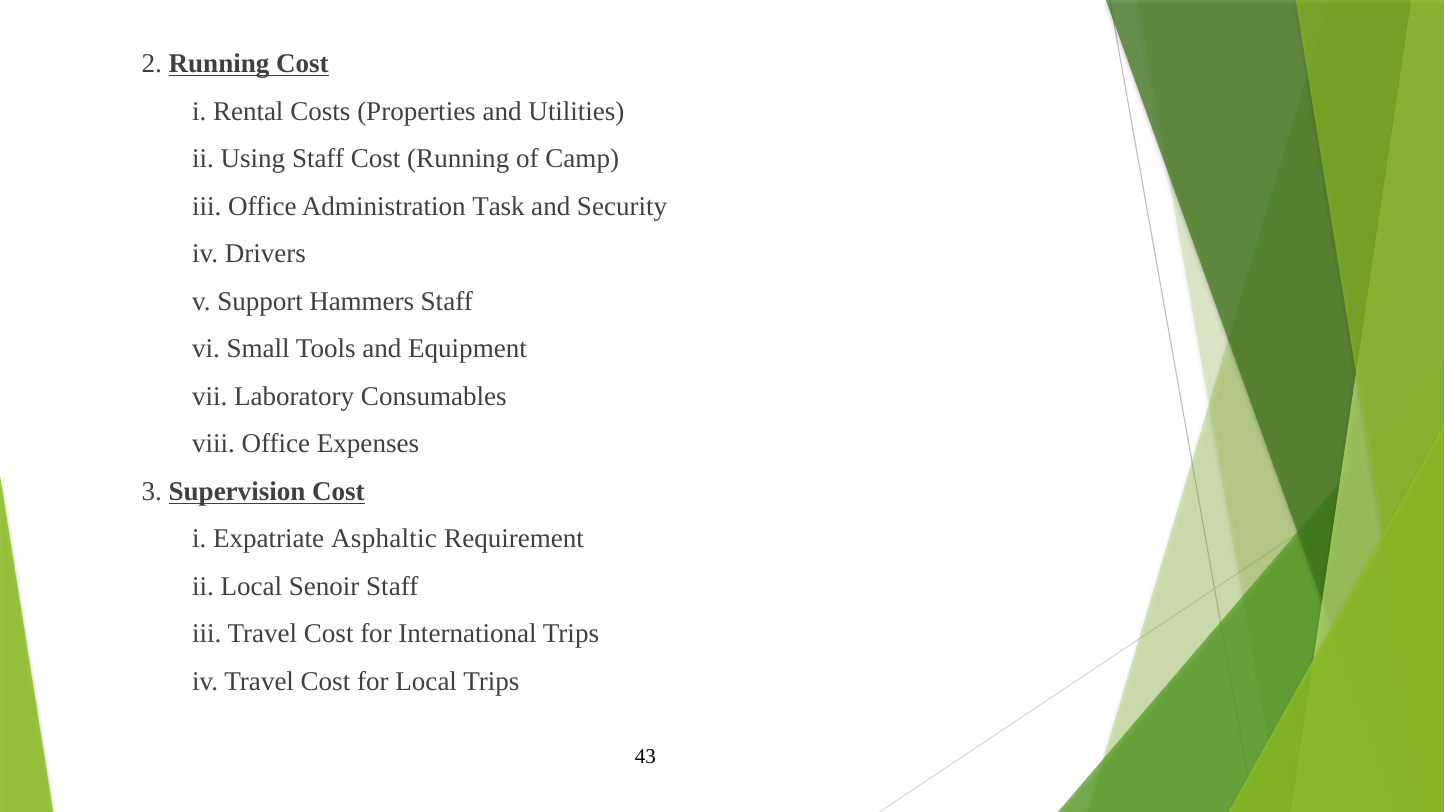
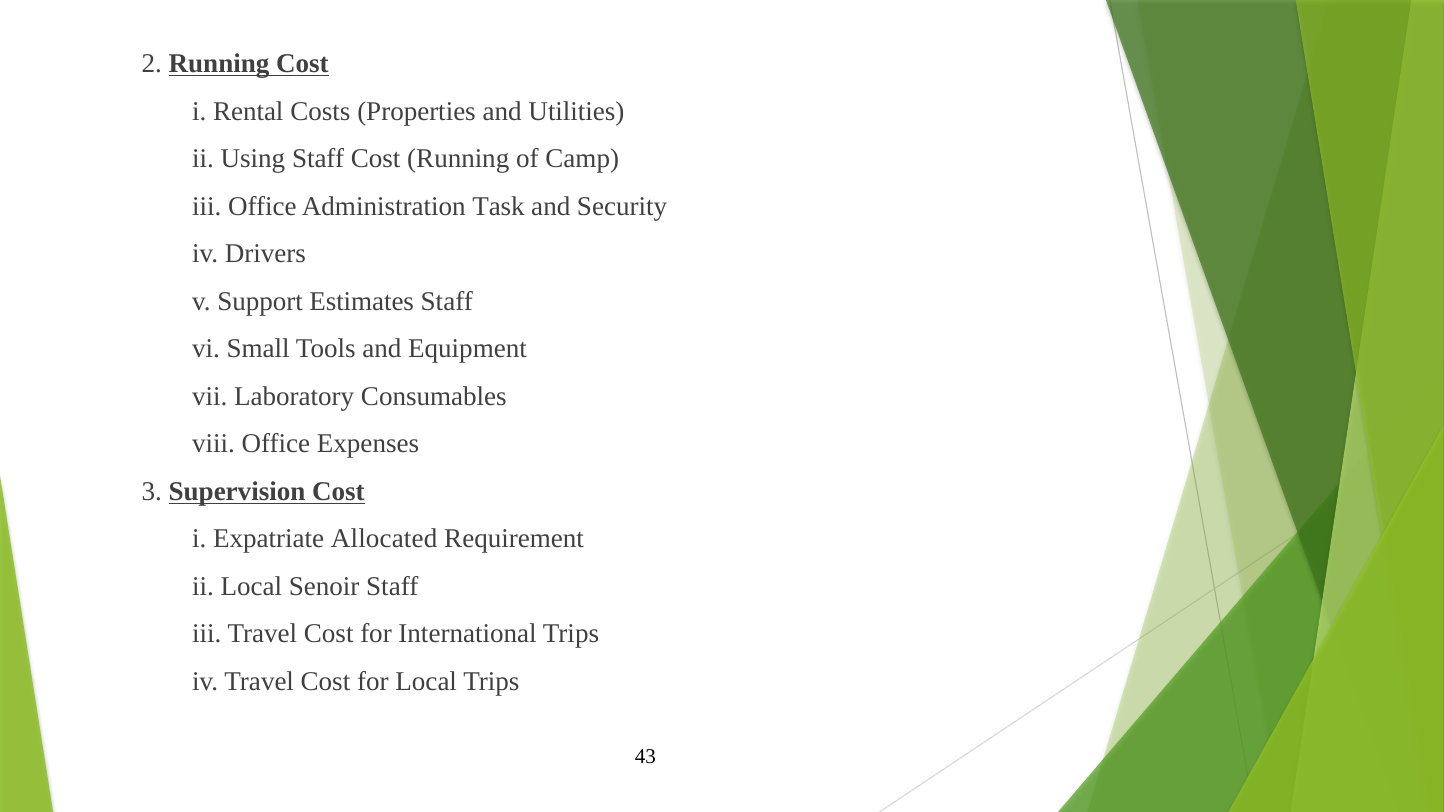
Hammers: Hammers -> Estimates
Asphaltic: Asphaltic -> Allocated
